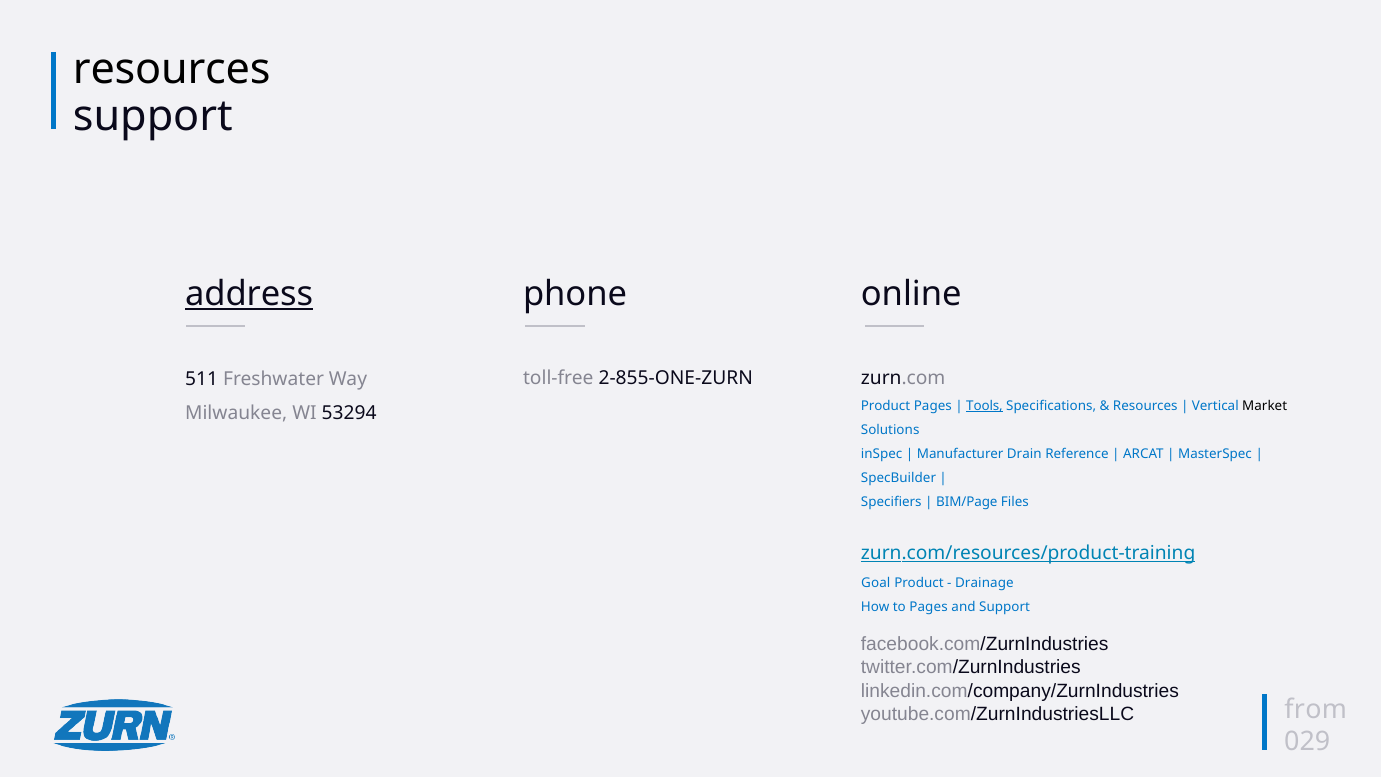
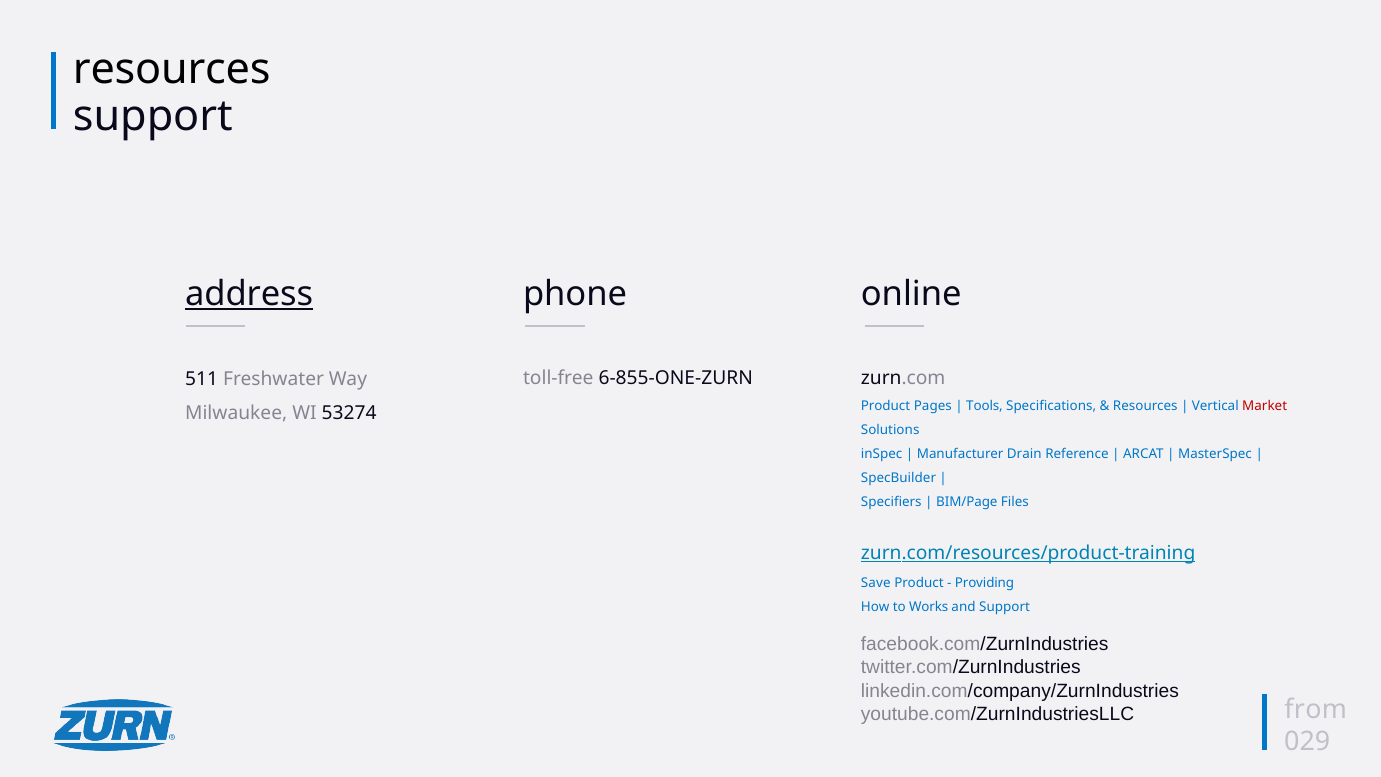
2-855-ONE-ZURN: 2-855-ONE-ZURN -> 6-855-ONE-ZURN
Tools underline: present -> none
Market colour: black -> red
53294: 53294 -> 53274
Goal: Goal -> Save
Drainage: Drainage -> Providing
to Pages: Pages -> Works
